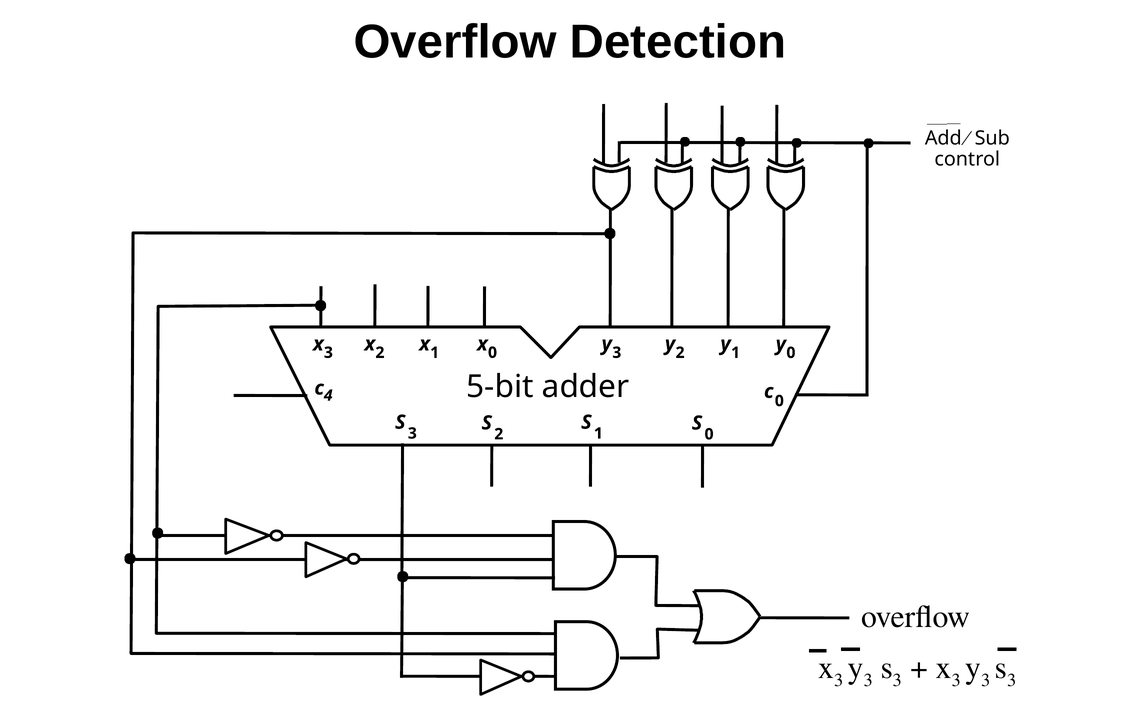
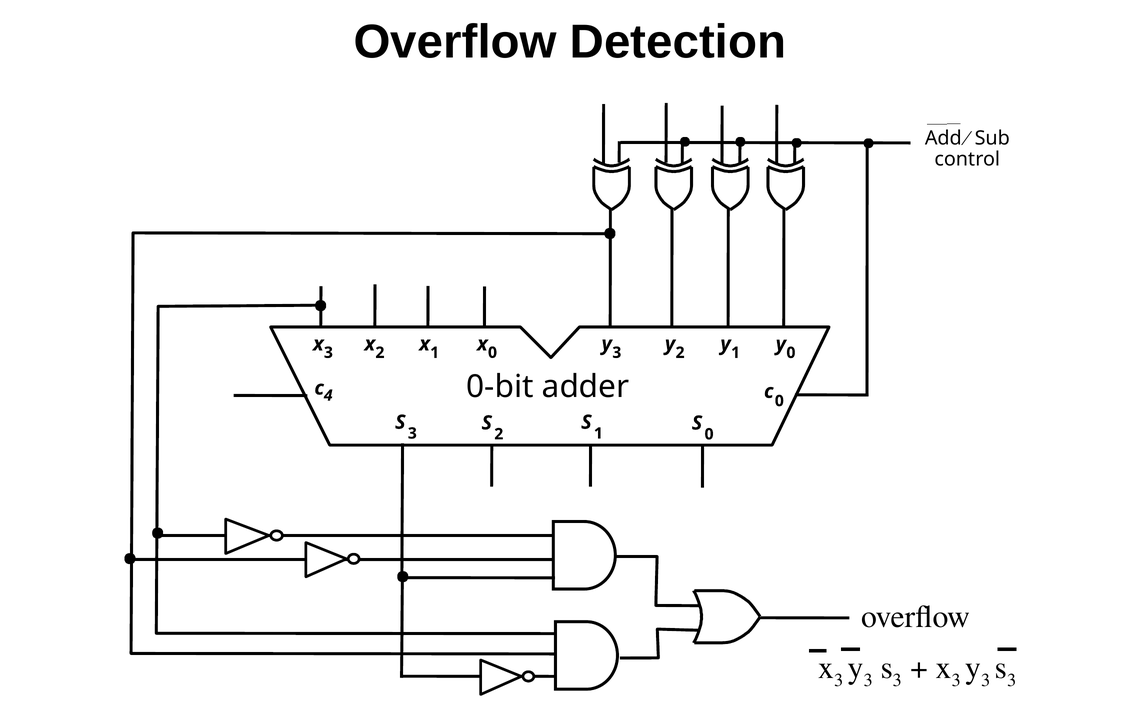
5-bit: 5-bit -> 0-bit
